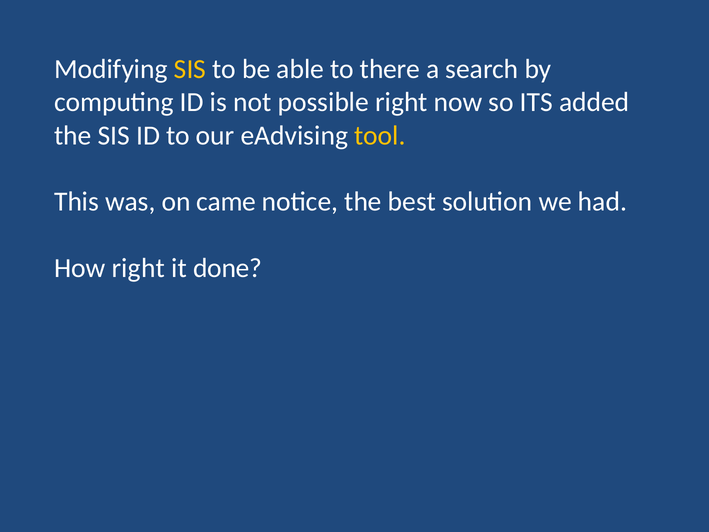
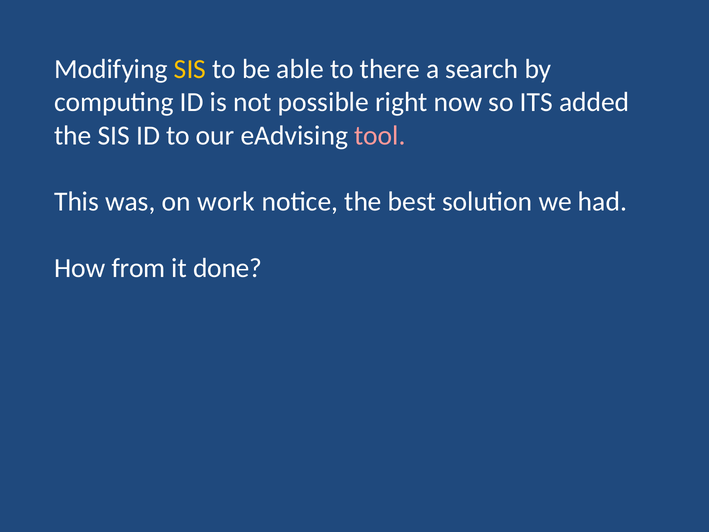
tool colour: yellow -> pink
came: came -> work
How right: right -> from
